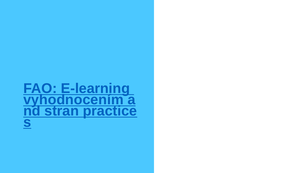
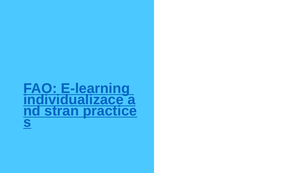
vyhodnocením: vyhodnocením -> individualizace
